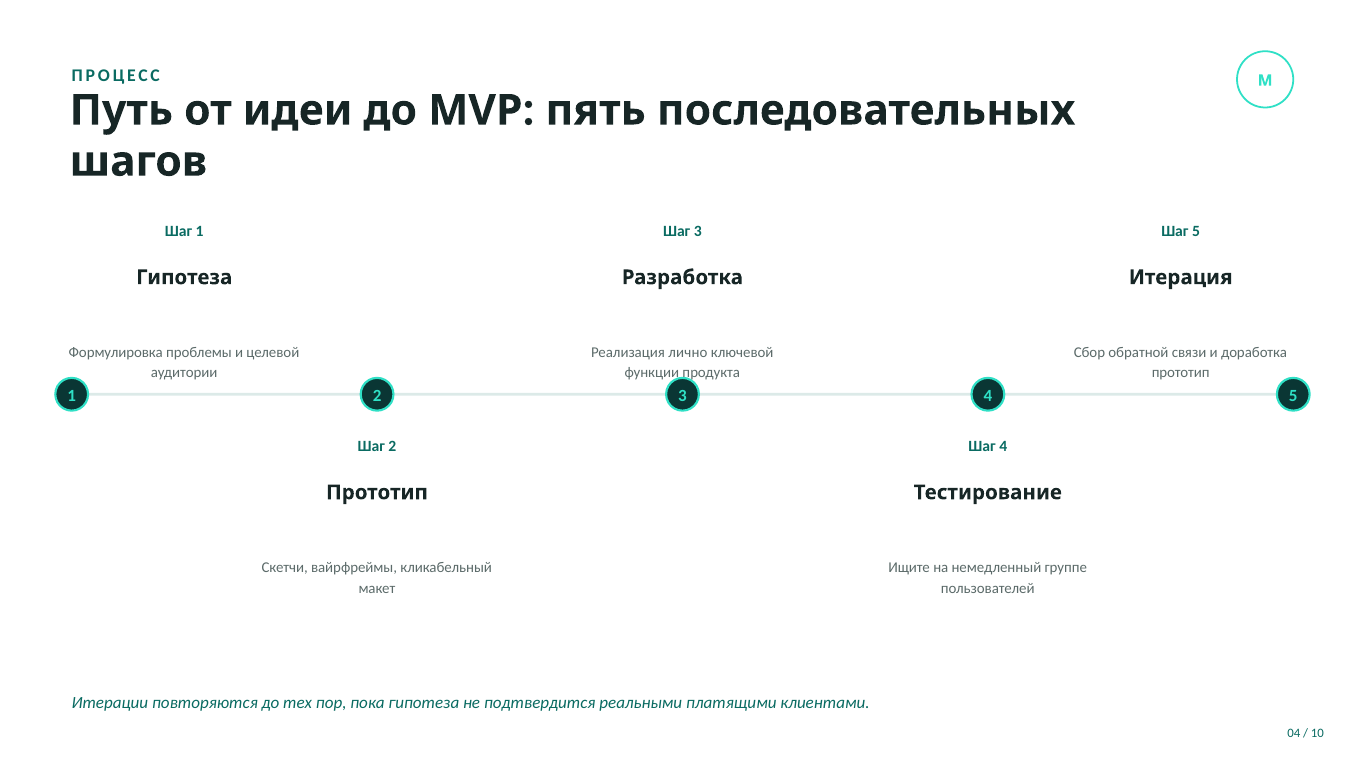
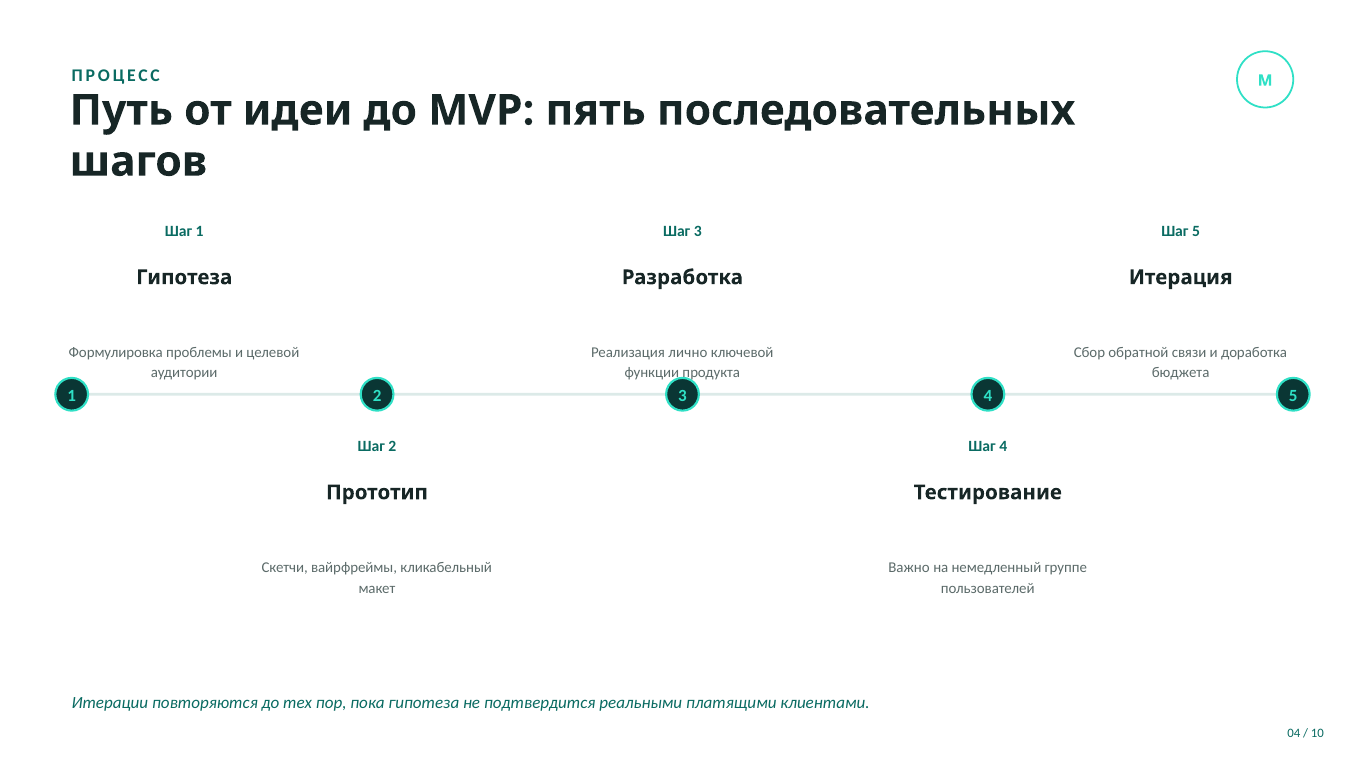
прототип at (1181, 373): прототип -> бюджета
Ищите: Ищите -> Важно
